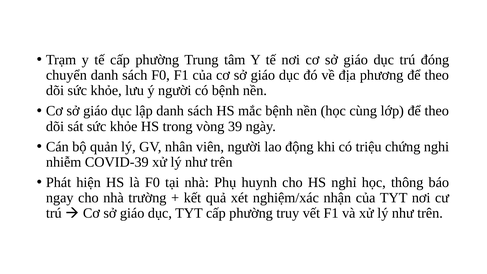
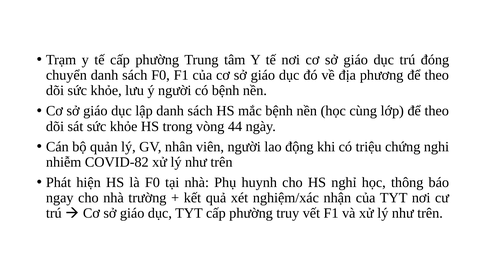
39: 39 -> 44
COVID-39: COVID-39 -> COVID-82
